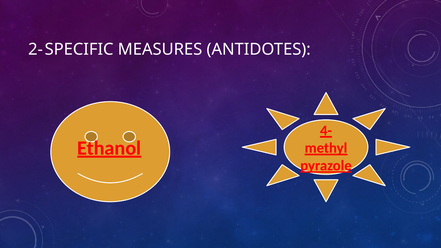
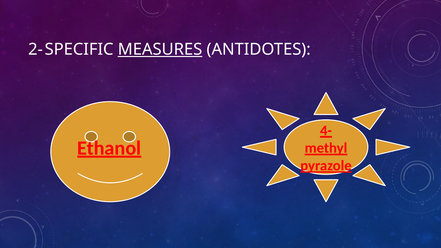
MEASURES underline: none -> present
